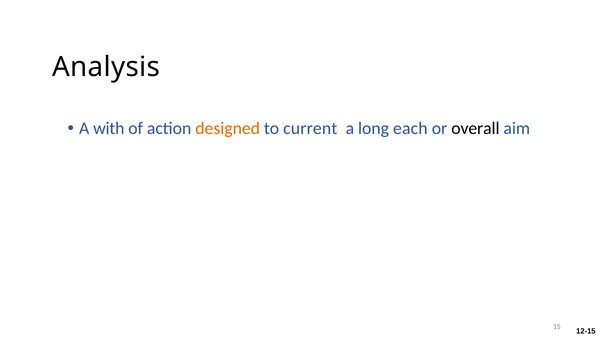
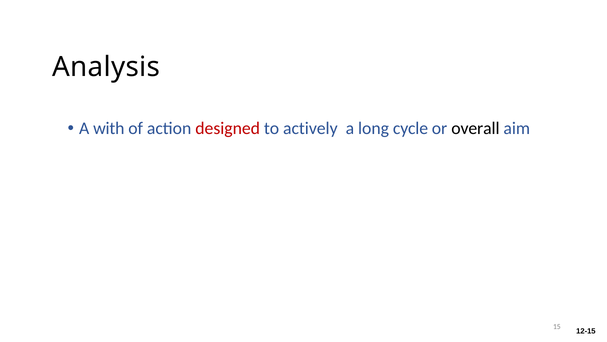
designed colour: orange -> red
current: current -> actively
each: each -> cycle
